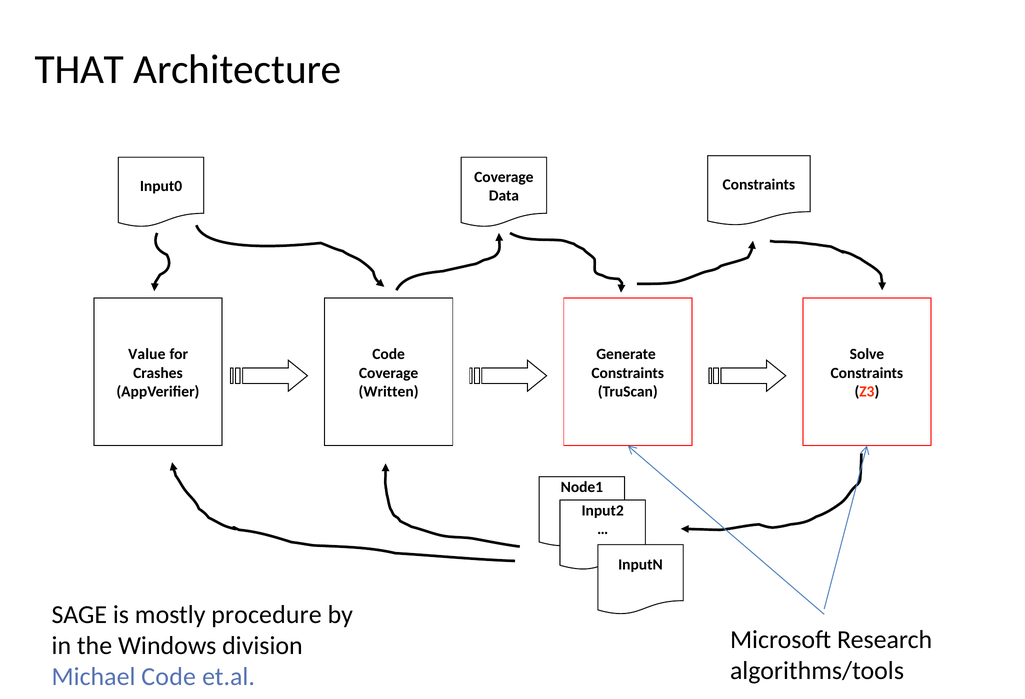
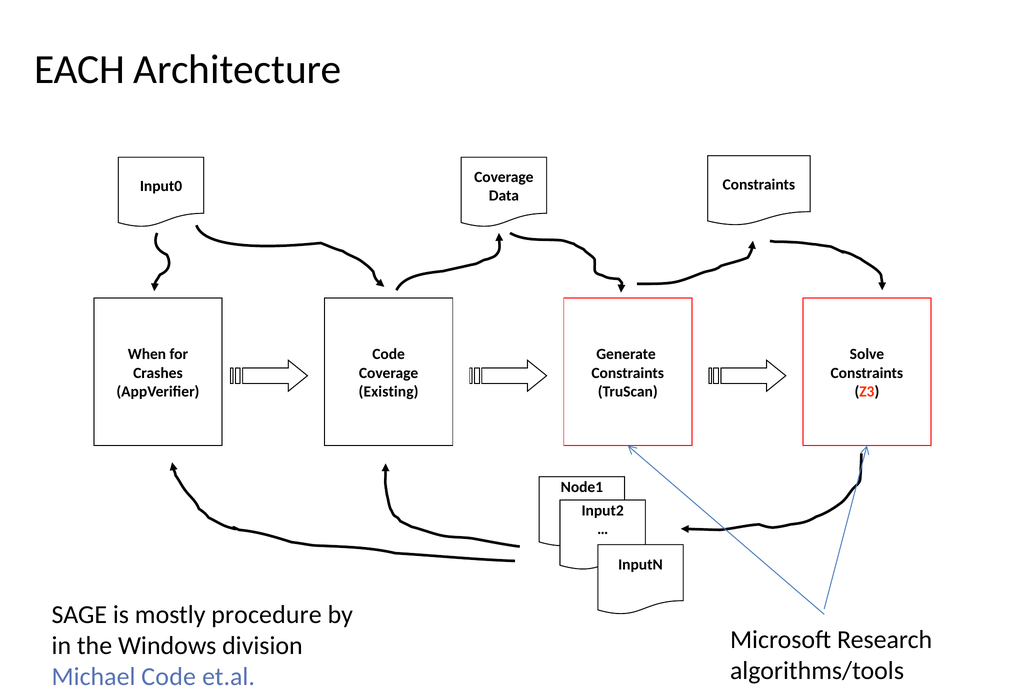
THAT: THAT -> EACH
Value: Value -> When
Written: Written -> Existing
